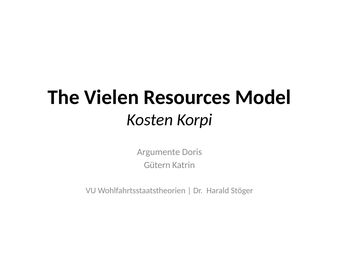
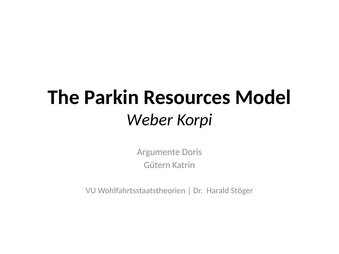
Vielen: Vielen -> Parkin
Kosten: Kosten -> Weber
